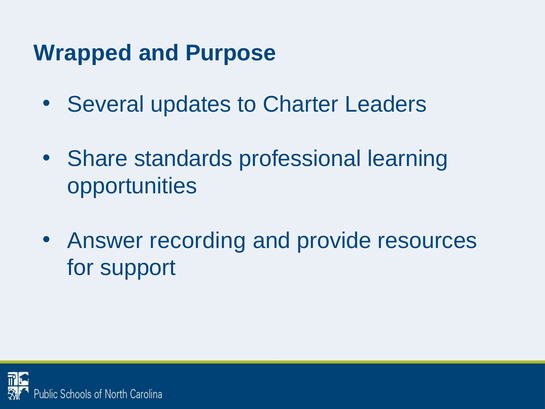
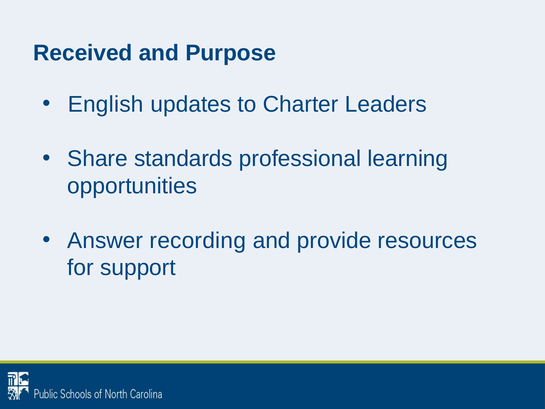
Wrapped: Wrapped -> Received
Several: Several -> English
